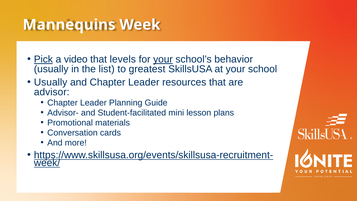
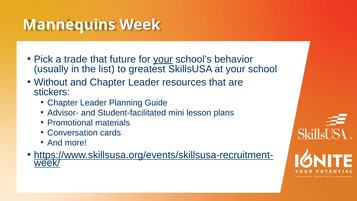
Pick underline: present -> none
video: video -> trade
levels: levels -> future
Usually at (51, 82): Usually -> Without
advisor: advisor -> stickers
